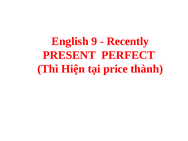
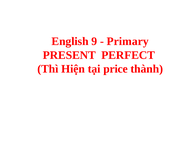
Recently: Recently -> Primary
